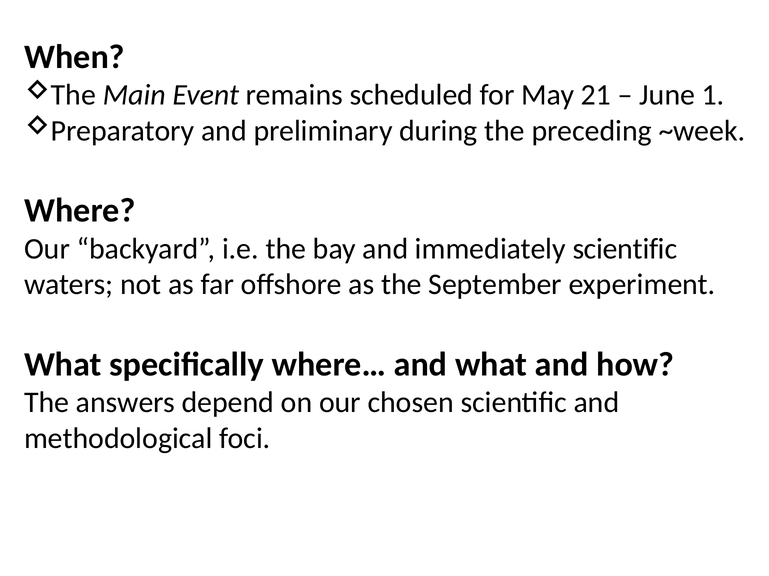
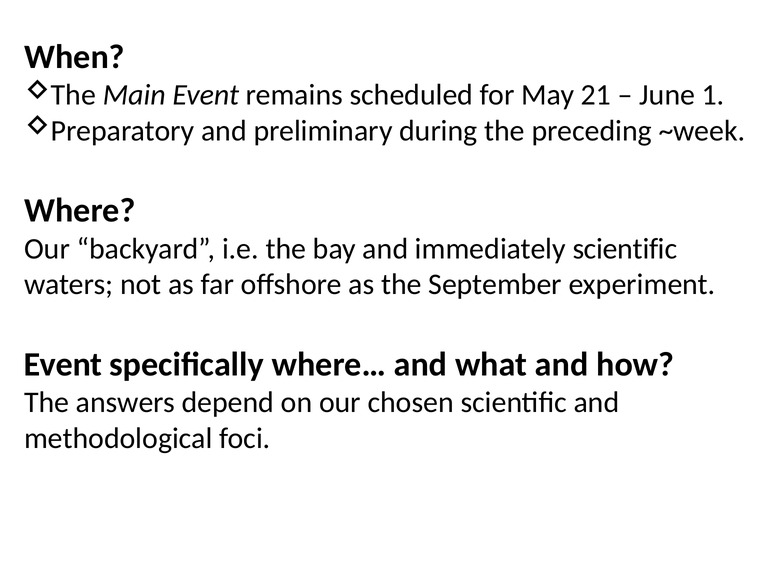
What at (63, 365): What -> Event
